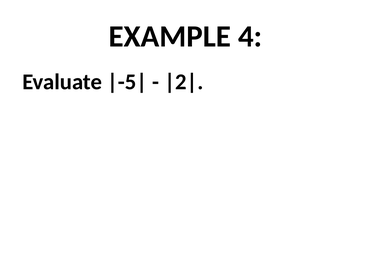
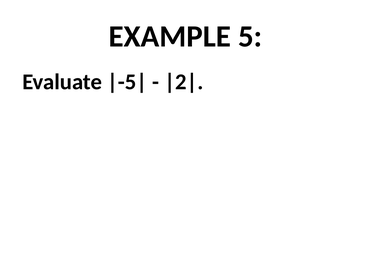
4: 4 -> 5
